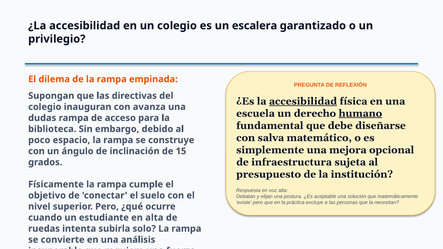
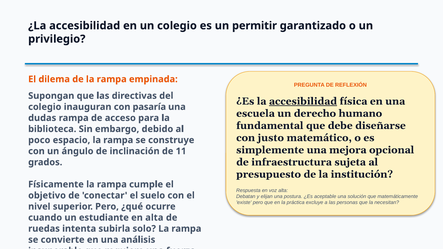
escalera: escalera -> permitir
avanza: avanza -> pasaría
humano underline: present -> none
salva: salva -> justo
15: 15 -> 11
